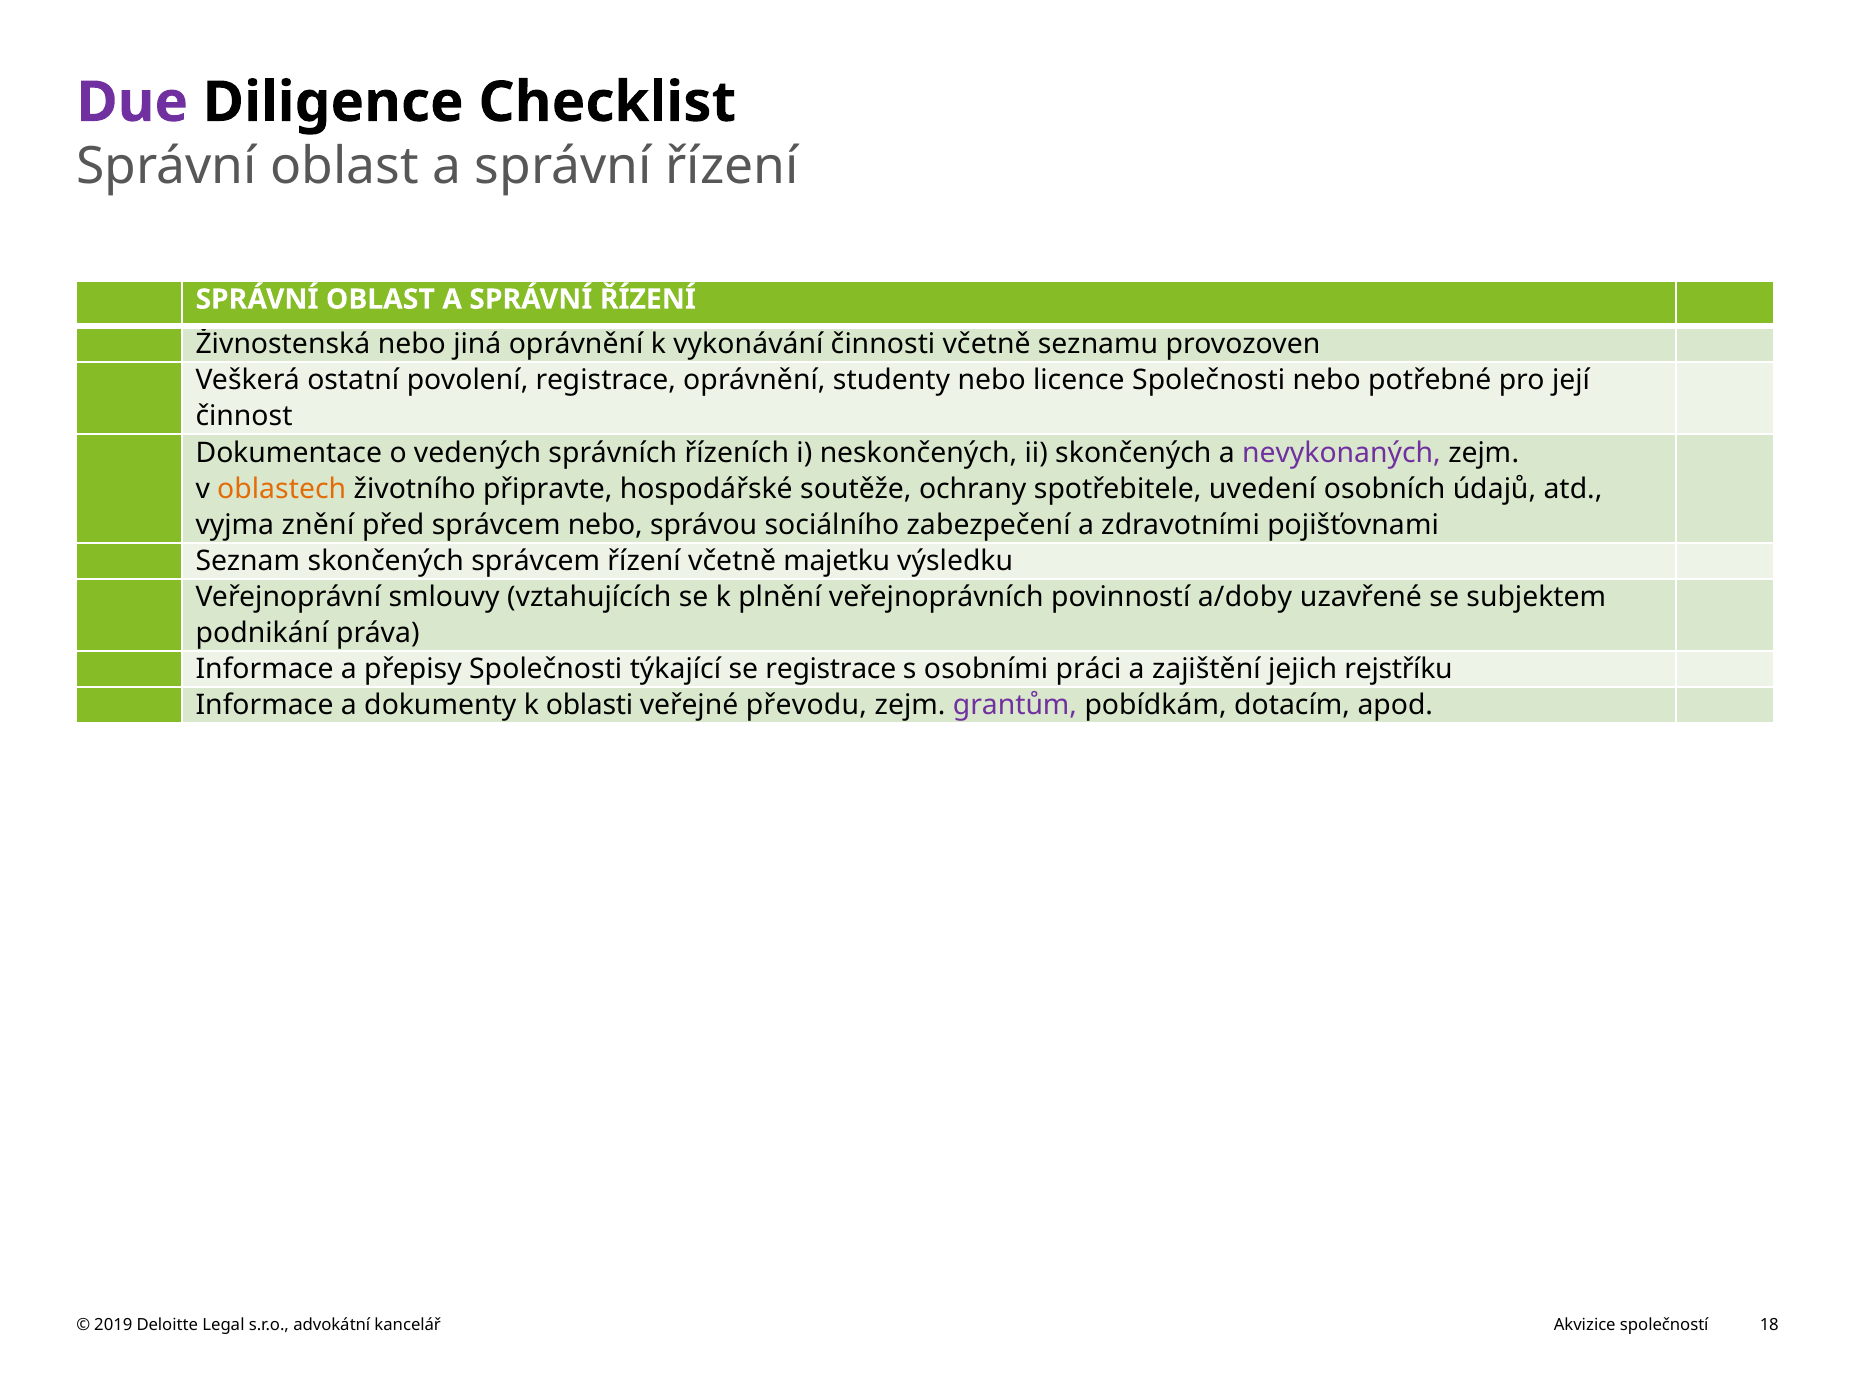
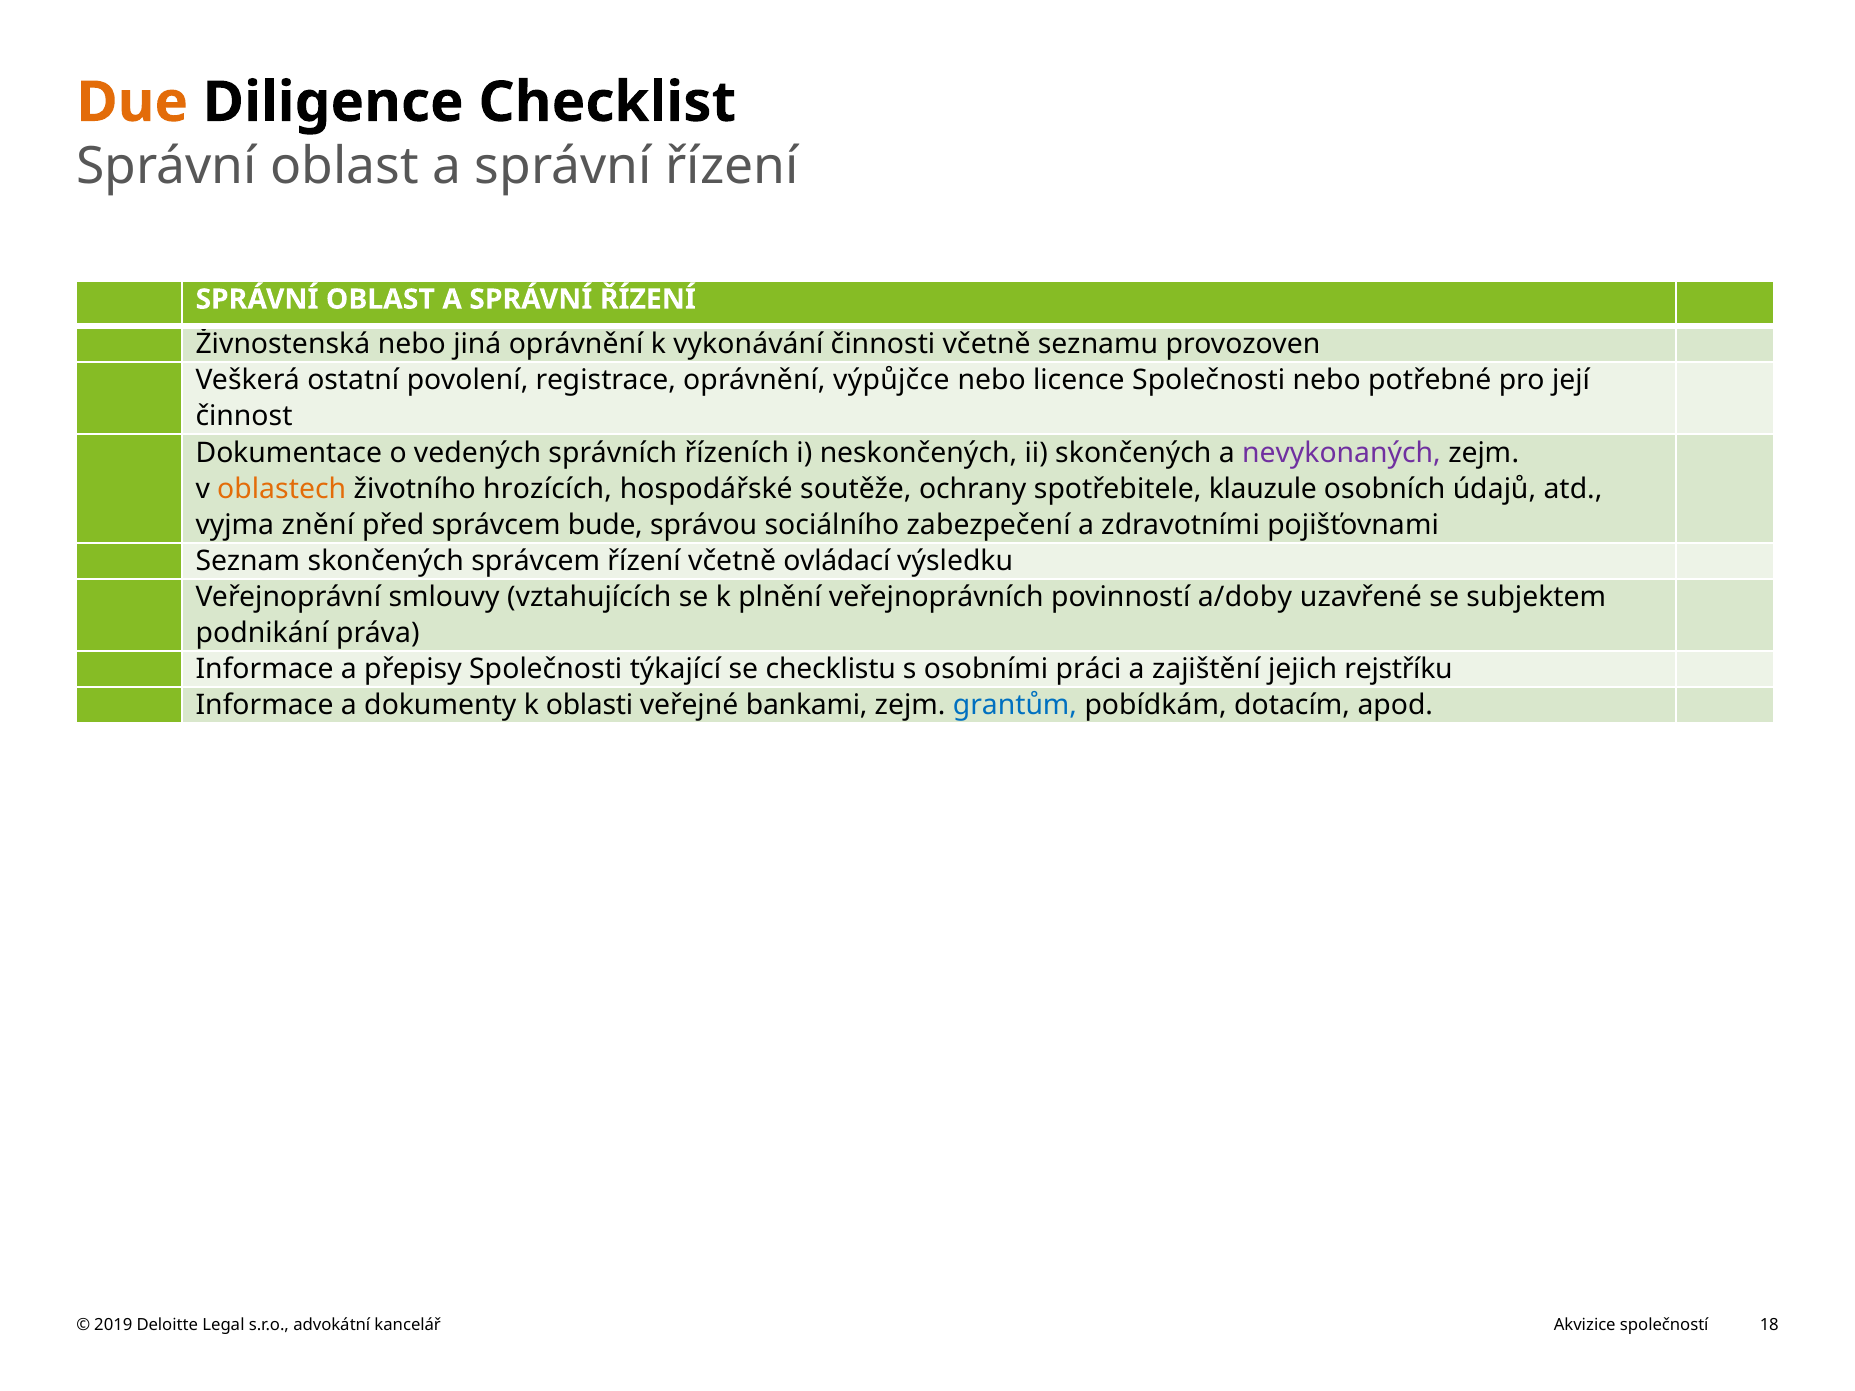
Due colour: purple -> orange
studenty: studenty -> výpůjčce
připravte: připravte -> hrozících
uvedení: uvedení -> klauzule
správcem nebo: nebo -> bude
majetku: majetku -> ovládací
se registrace: registrace -> checklistu
převodu: převodu -> bankami
grantům colour: purple -> blue
